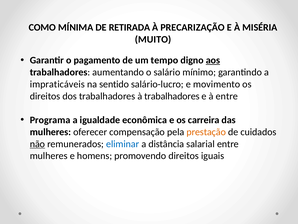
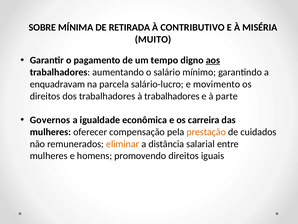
COMO: COMO -> SOBRE
PRECARIZAÇÃO: PRECARIZAÇÃO -> CONTRIBUTIVO
impraticáveis: impraticáveis -> enquadravam
sentido: sentido -> parcela
à entre: entre -> parte
Programa: Programa -> Governos
não underline: present -> none
eliminar colour: blue -> orange
